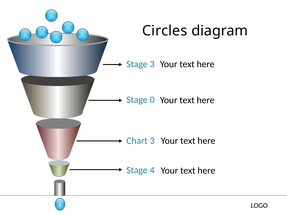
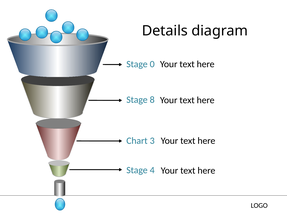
Circles: Circles -> Details
Stage 3: 3 -> 0
0: 0 -> 8
